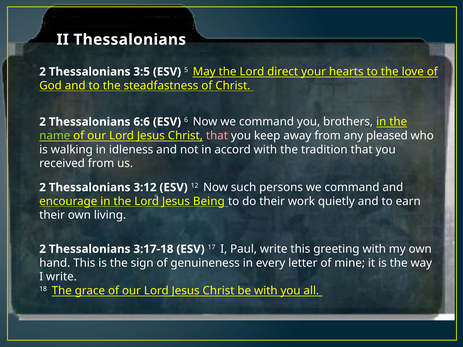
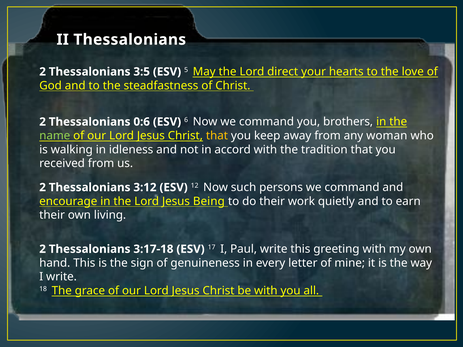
6:6: 6:6 -> 0:6
that at (217, 136) colour: pink -> yellow
pleased: pleased -> woman
